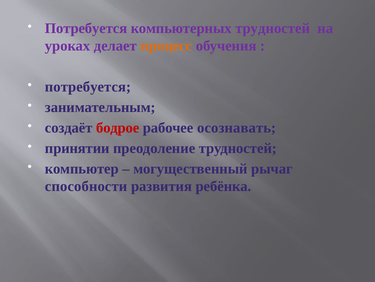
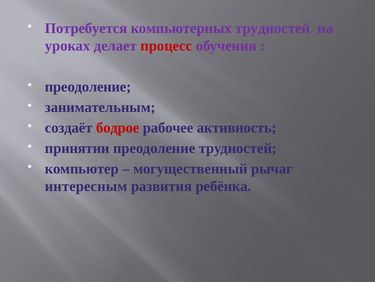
процесс colour: orange -> red
потребуется at (88, 87): потребуется -> преодоление
осознавать: осознавать -> активность
способности: способности -> интересным
